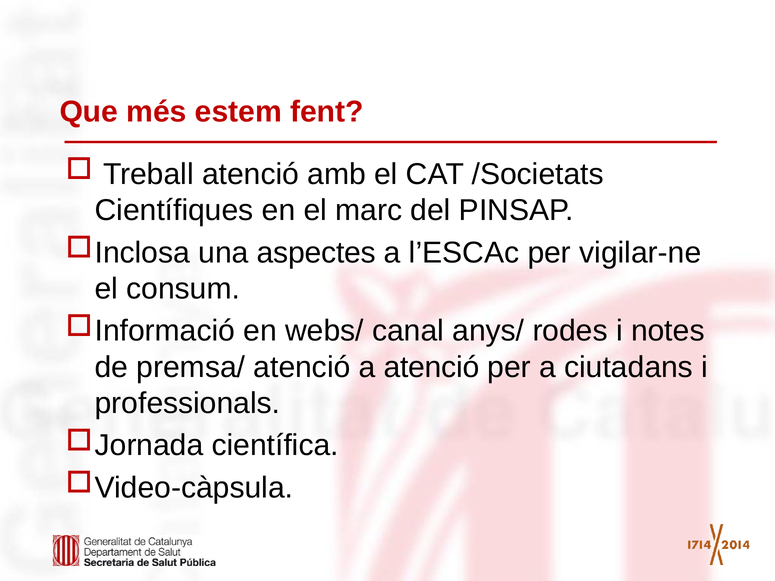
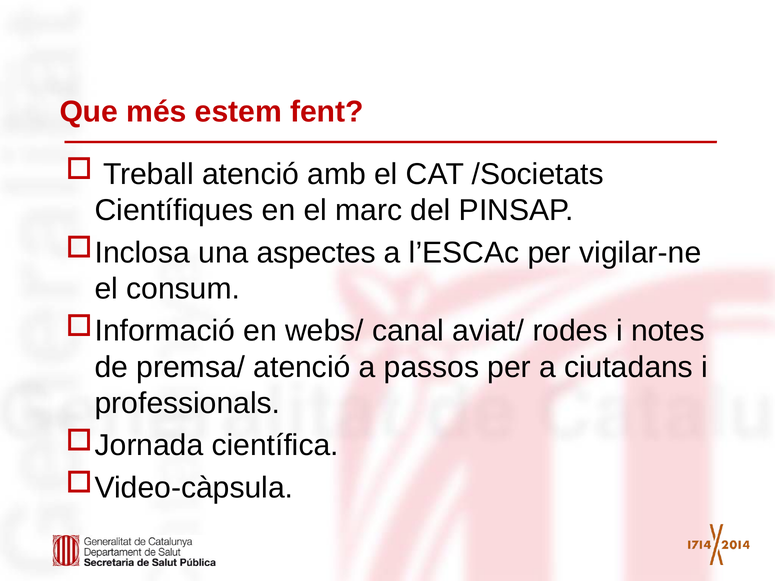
anys/: anys/ -> aviat/
a atenció: atenció -> passos
